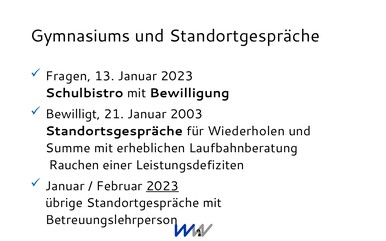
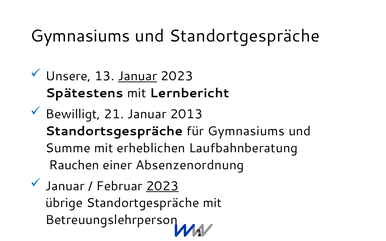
Fragen: Fragen -> Unsere
Januar at (138, 76) underline: none -> present
Schulbistro: Schulbistro -> Spätestens
Bewilligung: Bewilligung -> Lernbericht
2003: 2003 -> 2013
für Wiederholen: Wiederholen -> Gymnasiums
Leistungsdefiziten: Leistungsdefiziten -> Absenzenordnung
